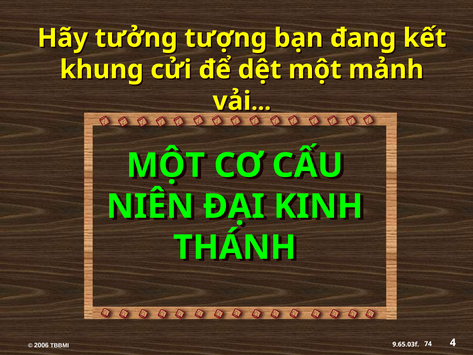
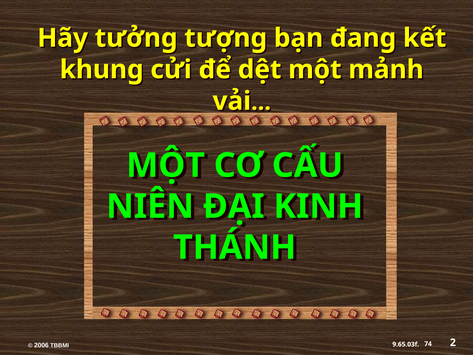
4: 4 -> 2
